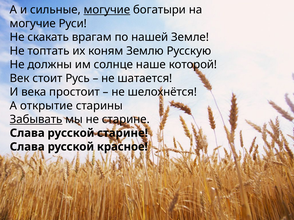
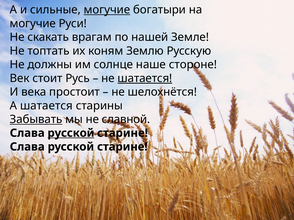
которой: которой -> стороне
шатается at (145, 78) underline: none -> present
А открытие: открытие -> шатается
не старине: старине -> славной
русской at (71, 133) underline: none -> present
красное at (122, 147): красное -> старине
